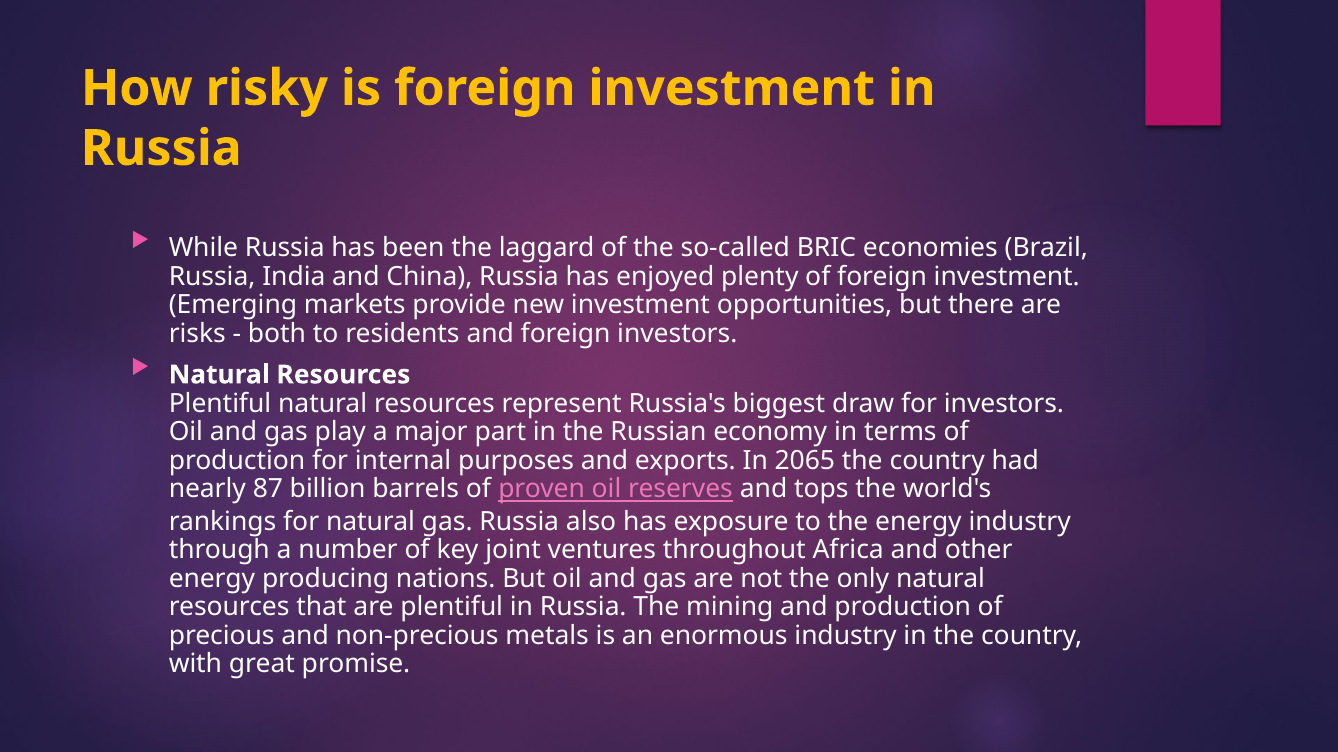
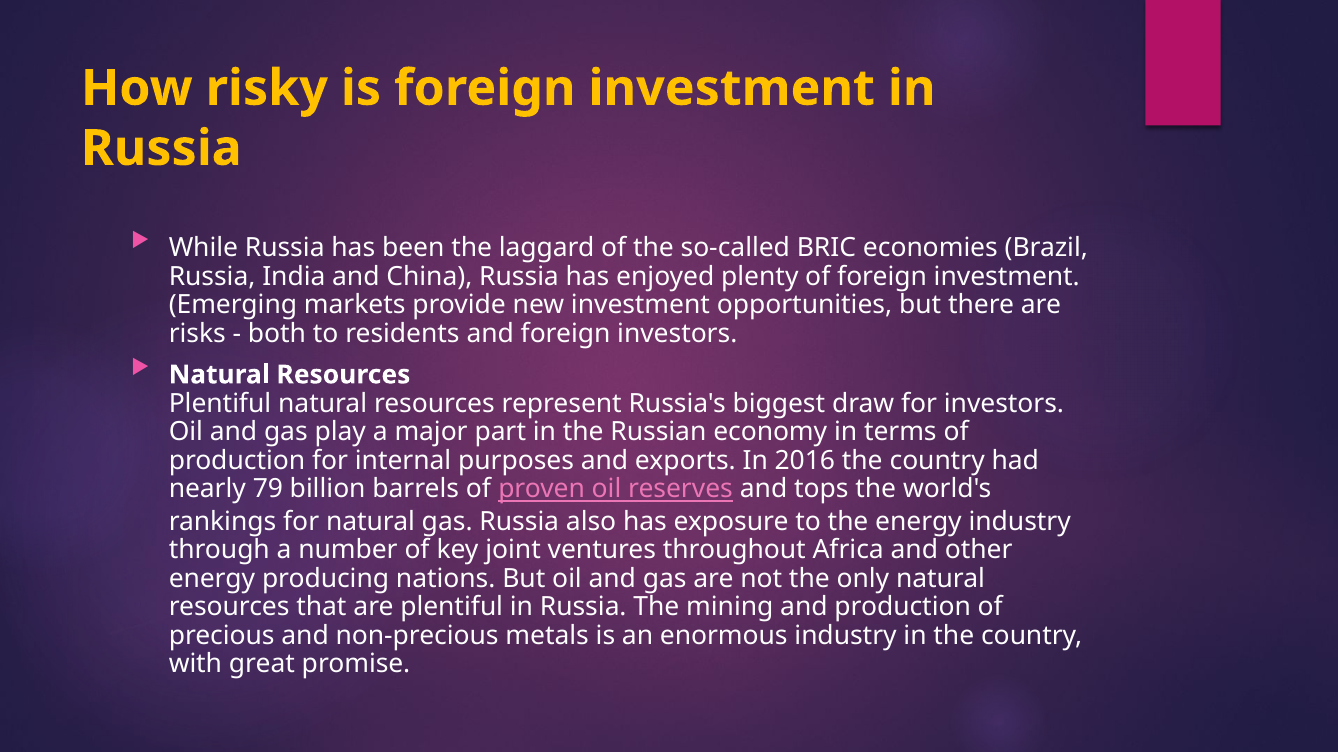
2065: 2065 -> 2016
87: 87 -> 79
